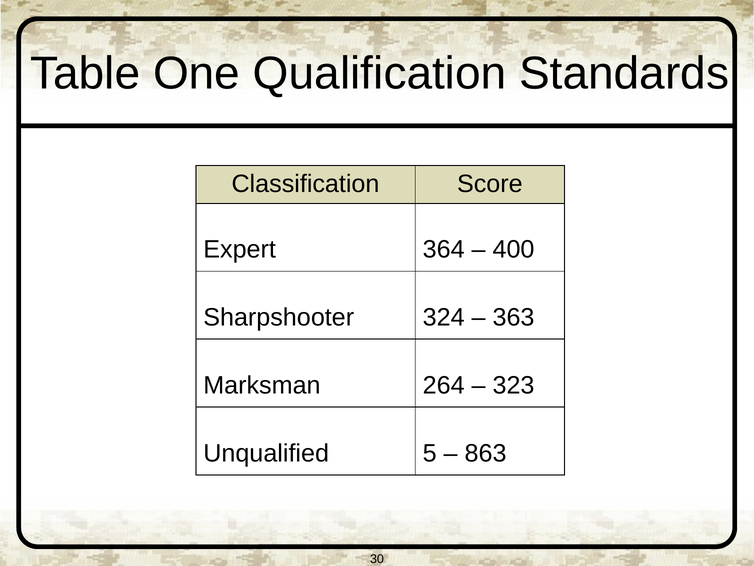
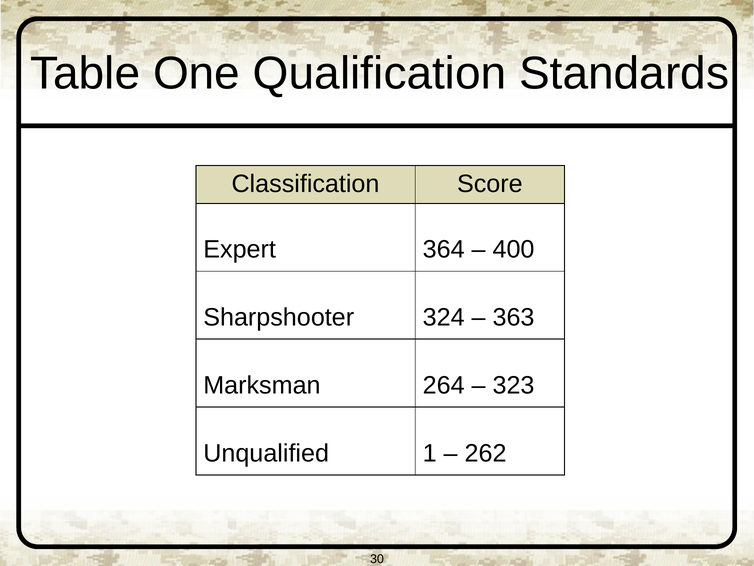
5: 5 -> 1
863: 863 -> 262
